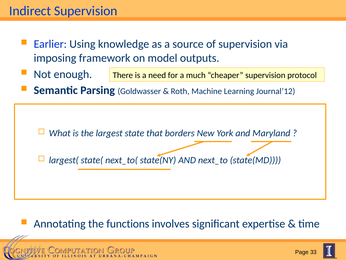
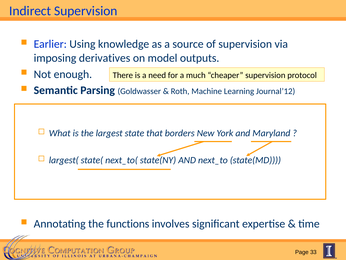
framework: framework -> derivatives
